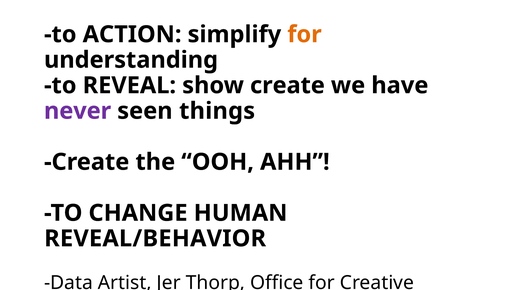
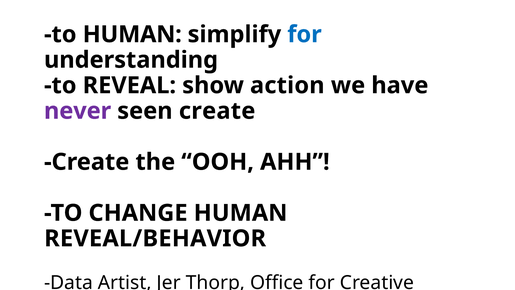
to ACTION: ACTION -> HUMAN
for at (305, 34) colour: orange -> blue
show create: create -> action
seen things: things -> create
